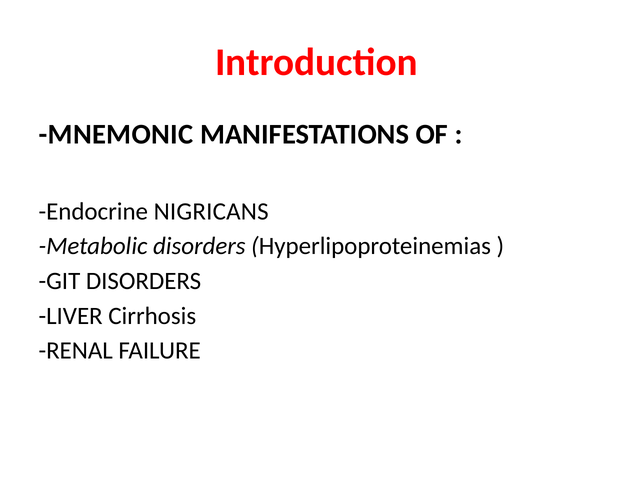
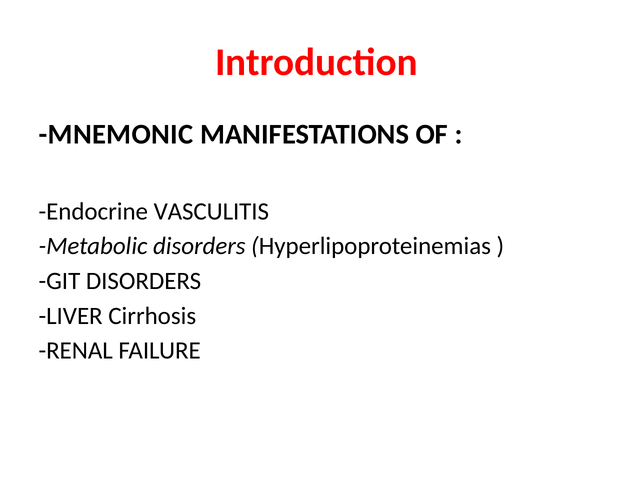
NIGRICANS: NIGRICANS -> VASCULITIS
